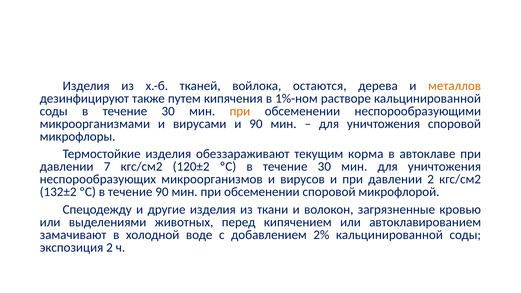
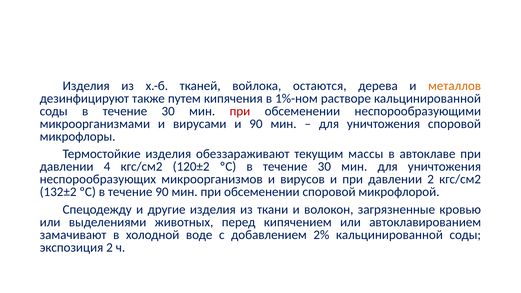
при at (240, 111) colour: orange -> red
корма: корма -> массы
7: 7 -> 4
